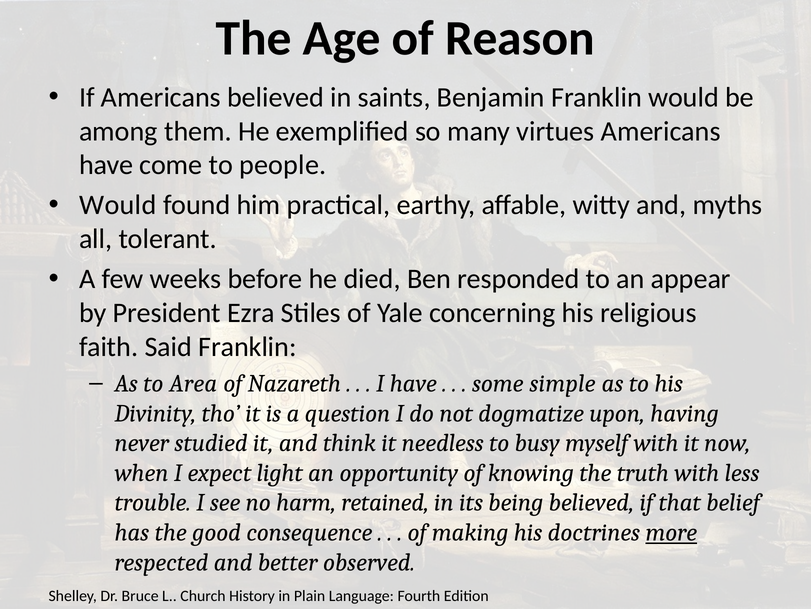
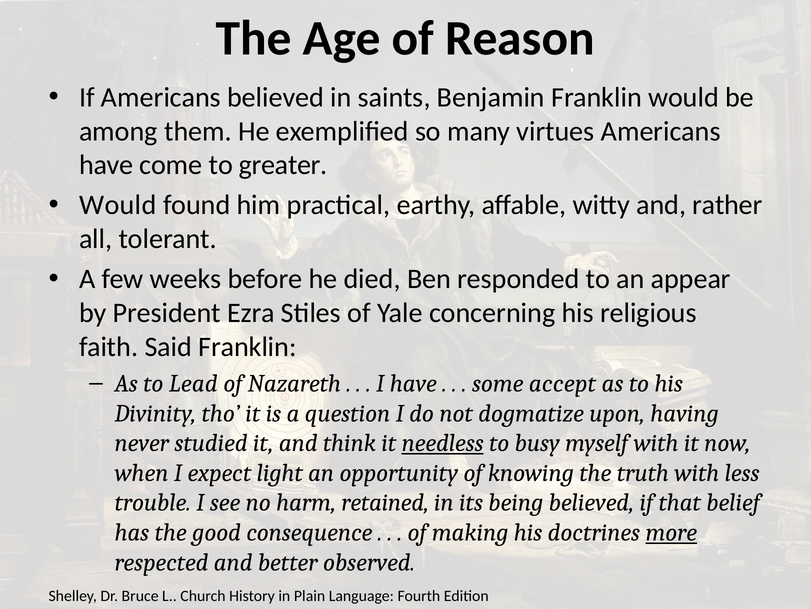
people: people -> greater
myths: myths -> rather
Area: Area -> Lead
simple: simple -> accept
needless underline: none -> present
